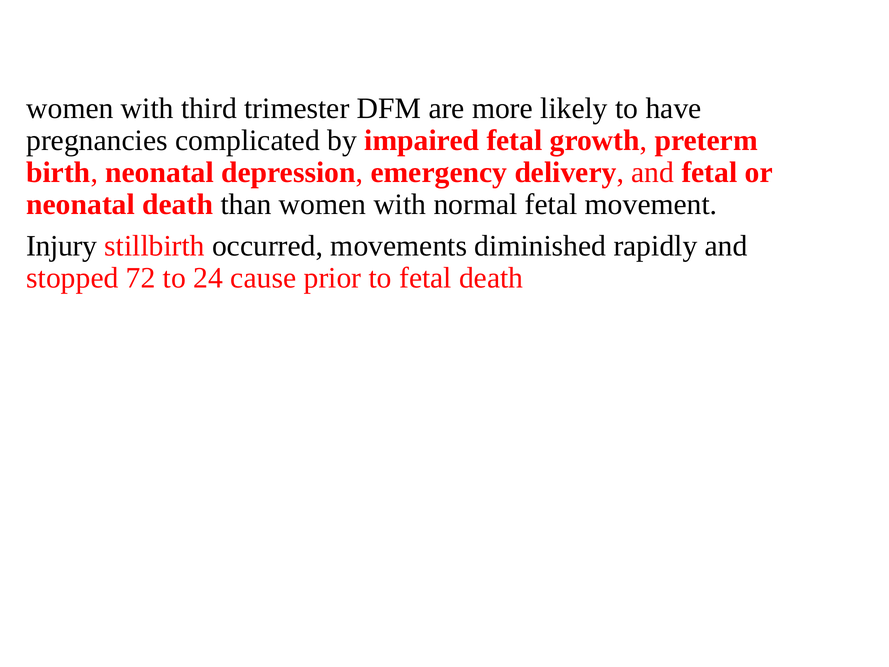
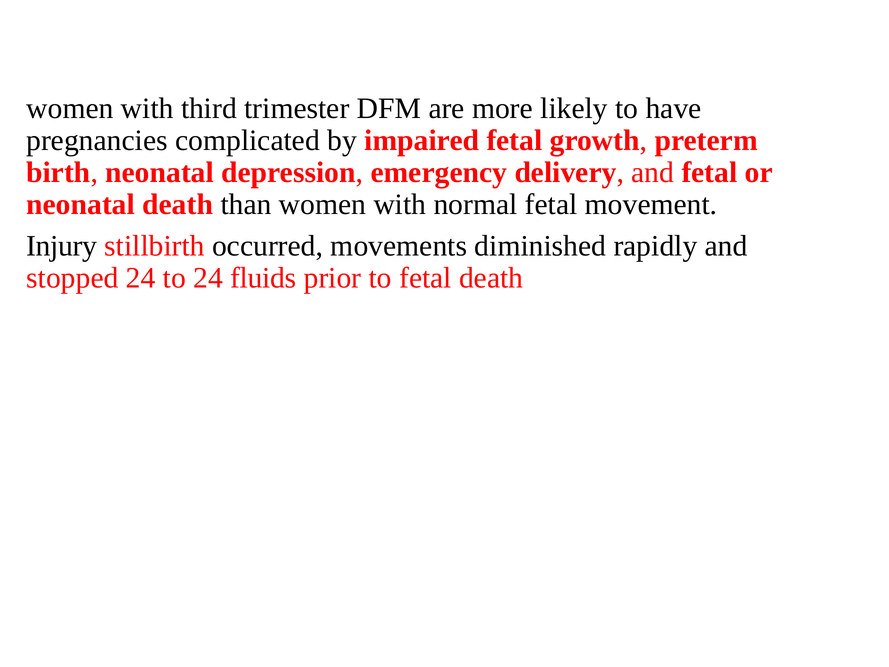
stopped 72: 72 -> 24
cause: cause -> fluids
